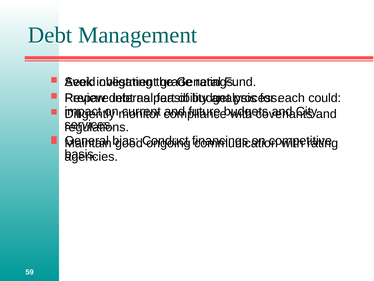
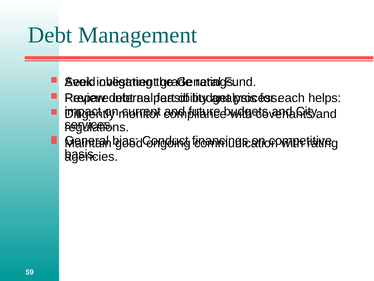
could: could -> helps
